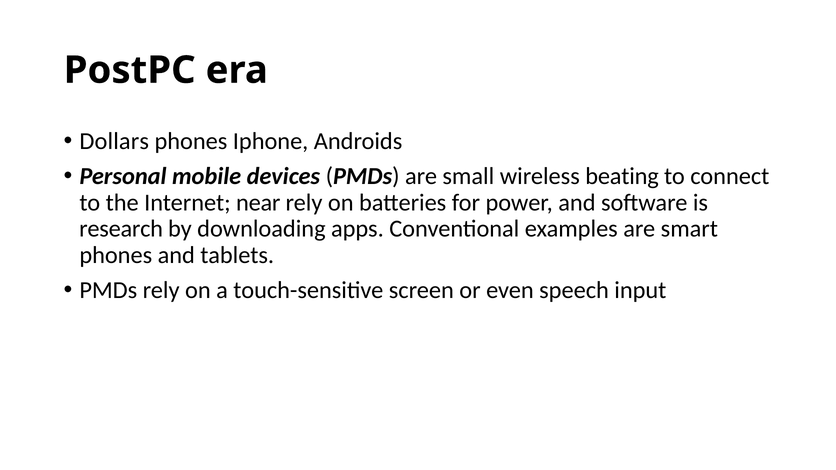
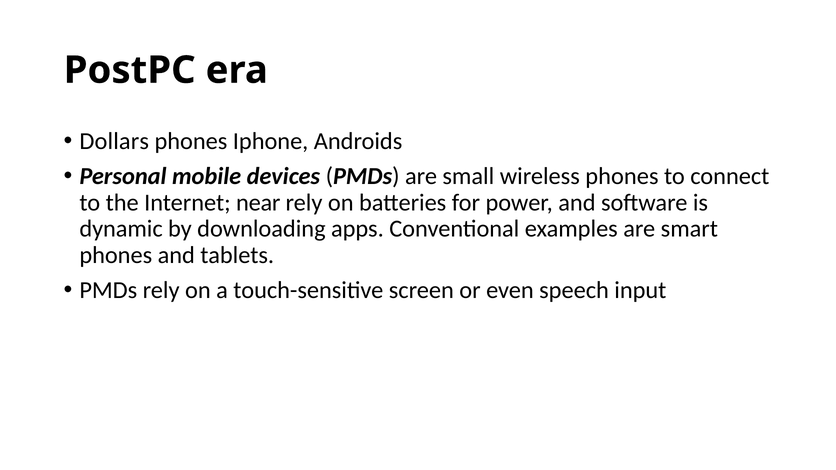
wireless beating: beating -> phones
research: research -> dynamic
